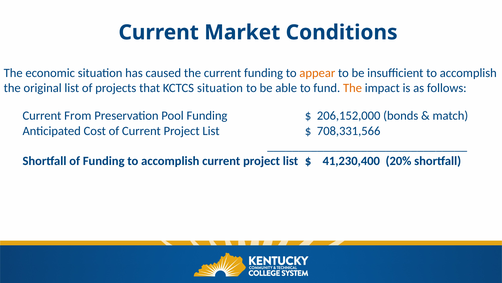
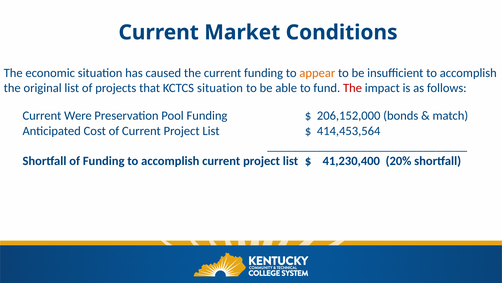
The at (352, 88) colour: orange -> red
From: From -> Were
708,331,566: 708,331,566 -> 414,453,564
